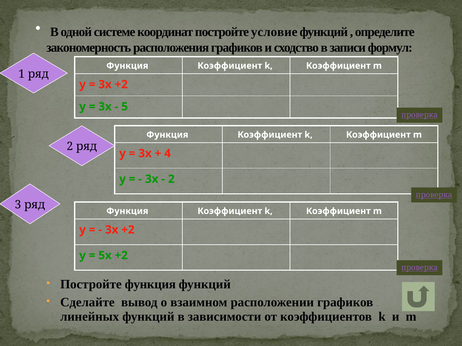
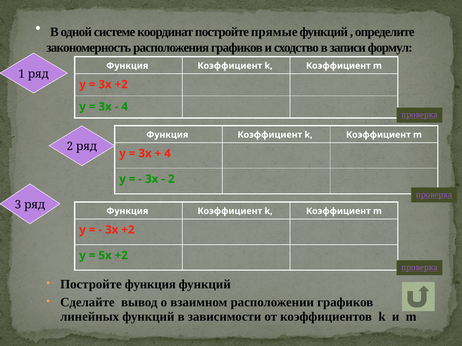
условие: условие -> прямые
5 at (125, 107): 5 -> 4
